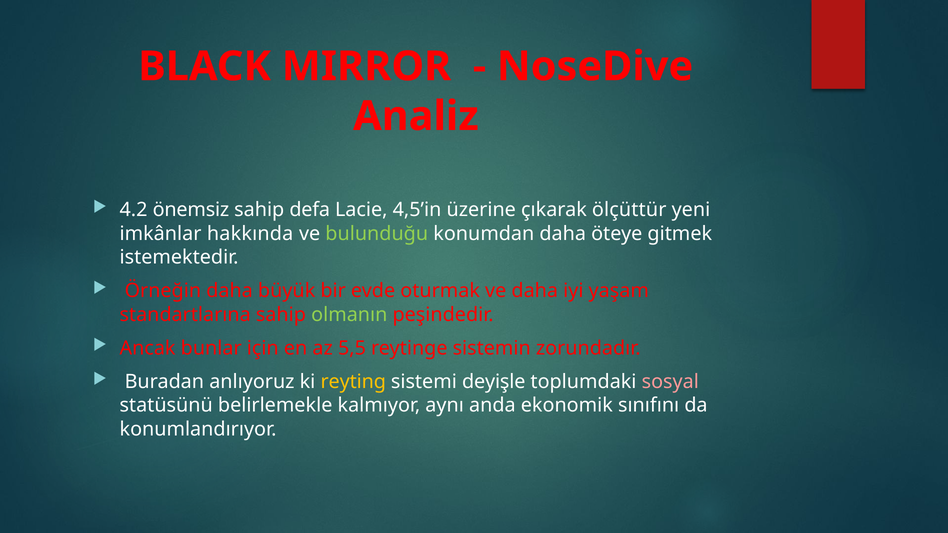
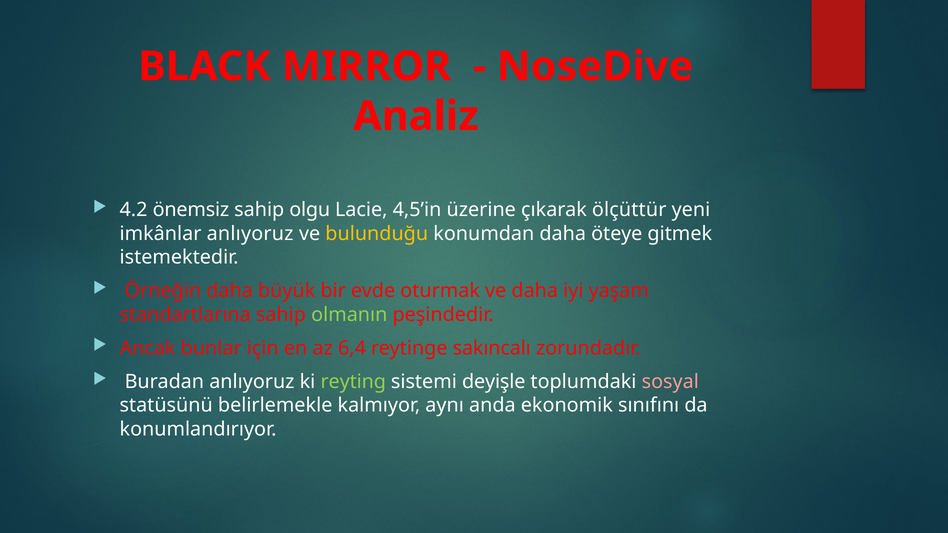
defa: defa -> olgu
imkânlar hakkında: hakkında -> anlıyoruz
bulunduğu colour: light green -> yellow
5,5: 5,5 -> 6,4
sistemin: sistemin -> sakıncalı
reyting colour: yellow -> light green
